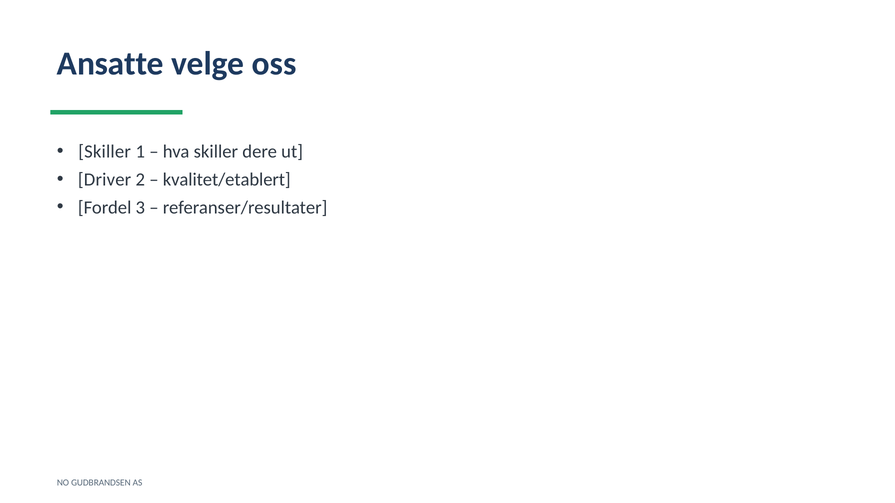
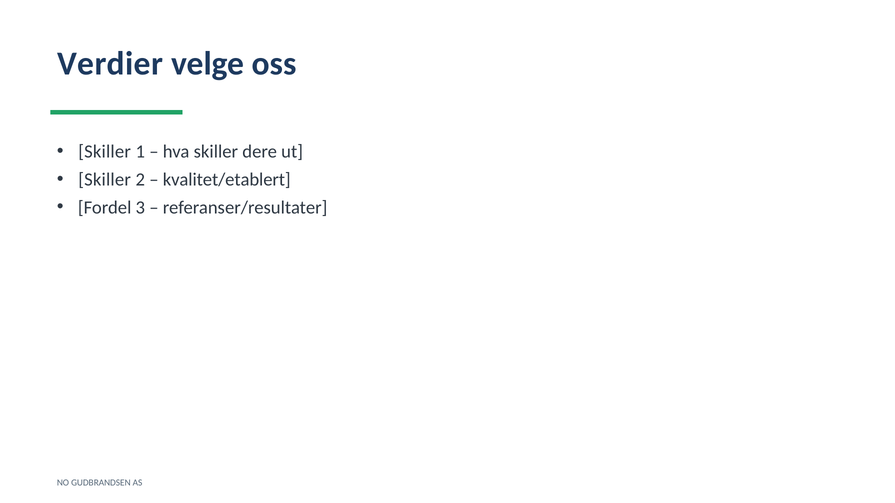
Ansatte: Ansatte -> Verdier
Driver at (105, 180): Driver -> Skiller
